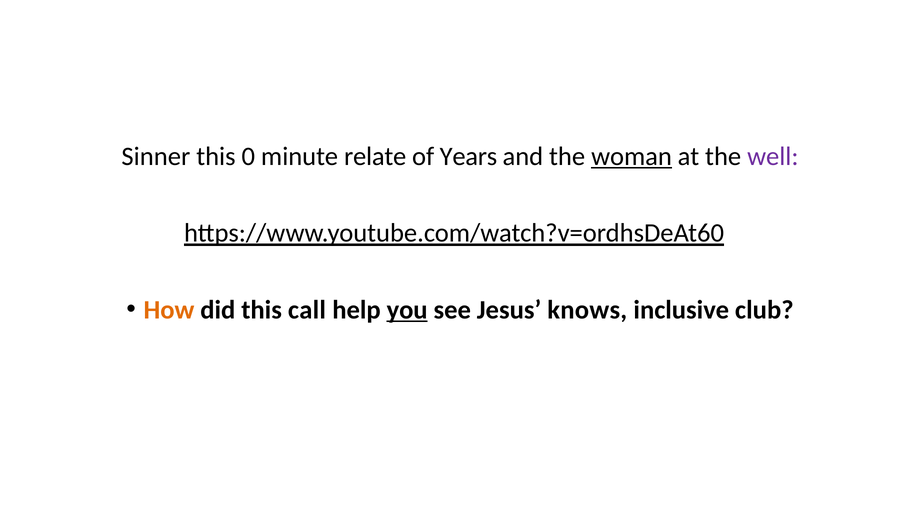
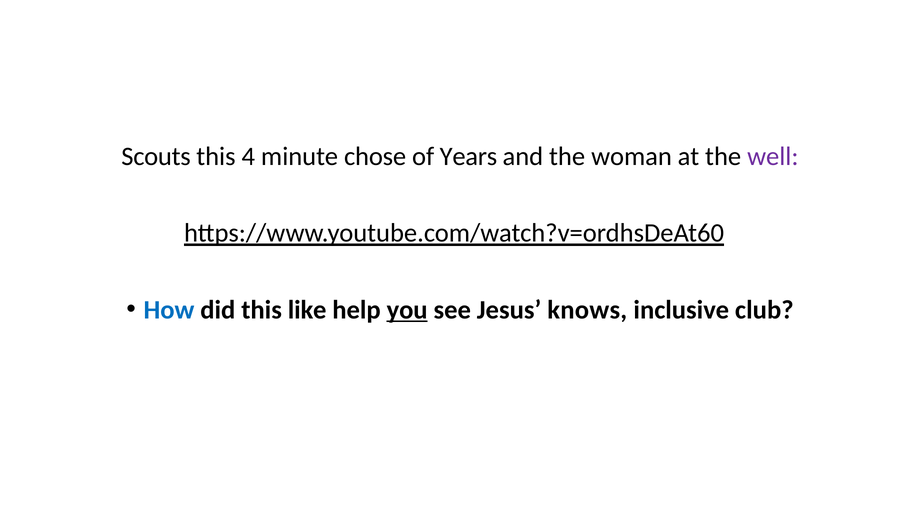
Sinner: Sinner -> Scouts
0: 0 -> 4
relate: relate -> chose
woman underline: present -> none
How colour: orange -> blue
call: call -> like
